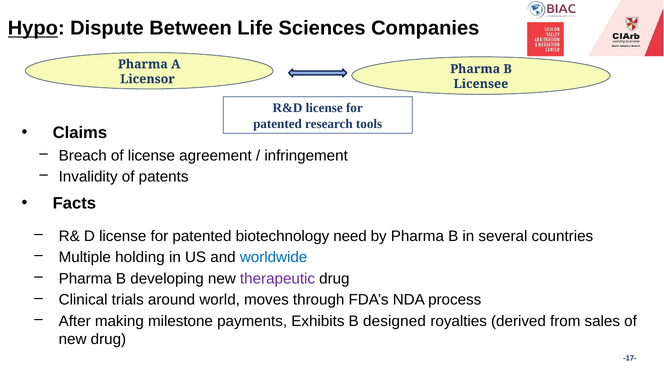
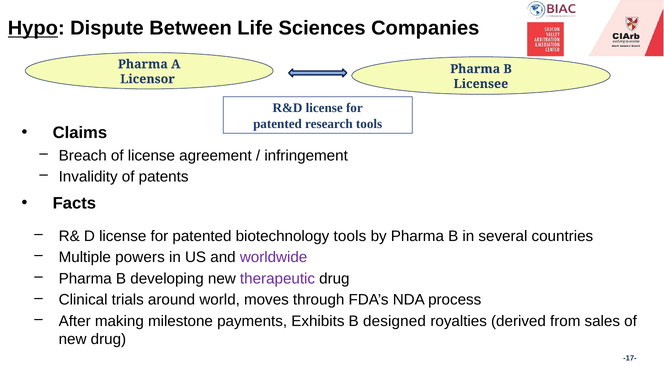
biotechnology need: need -> tools
holding: holding -> powers
worldwide colour: blue -> purple
